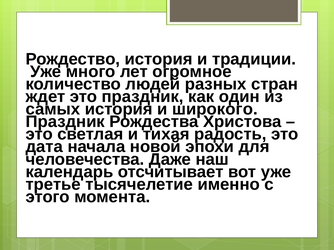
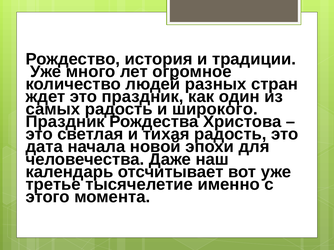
самых история: история -> радость
